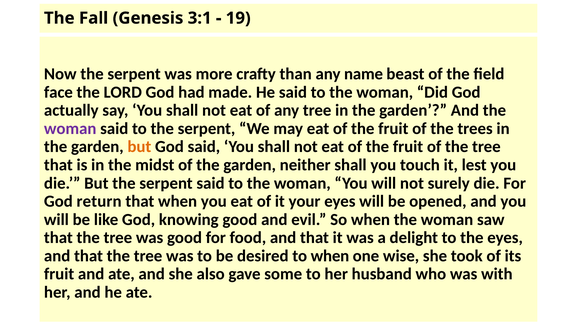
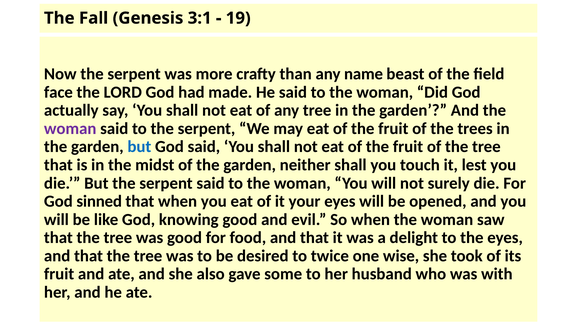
but at (139, 147) colour: orange -> blue
return: return -> sinned
to when: when -> twice
